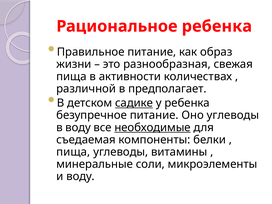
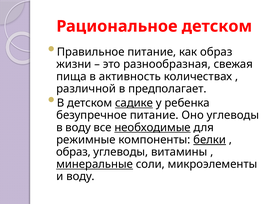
Рациональное ребенка: ребенка -> детском
активности: активности -> активность
съедаемая: съедаемая -> режимные
белки underline: none -> present
пища at (73, 152): пища -> образ
минеральные underline: none -> present
